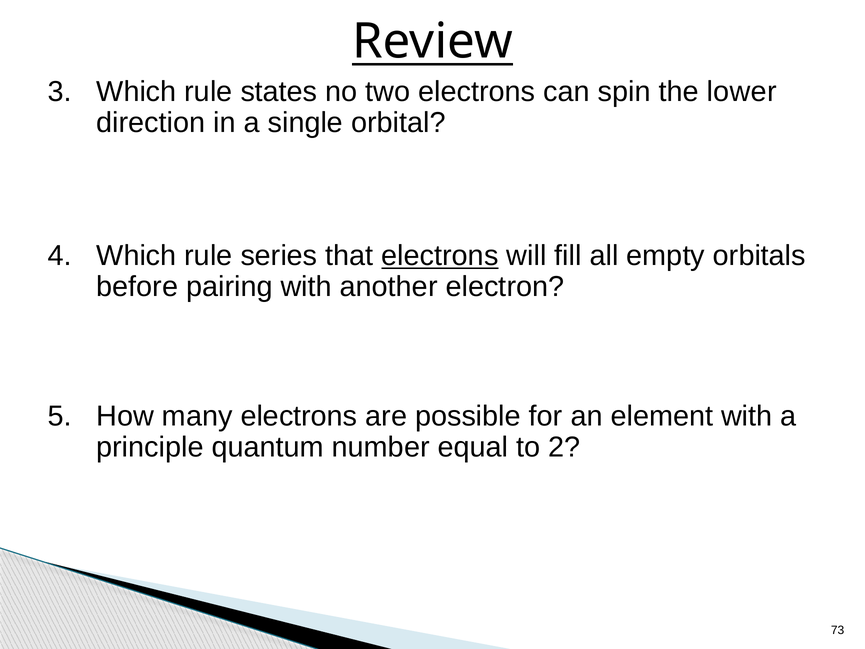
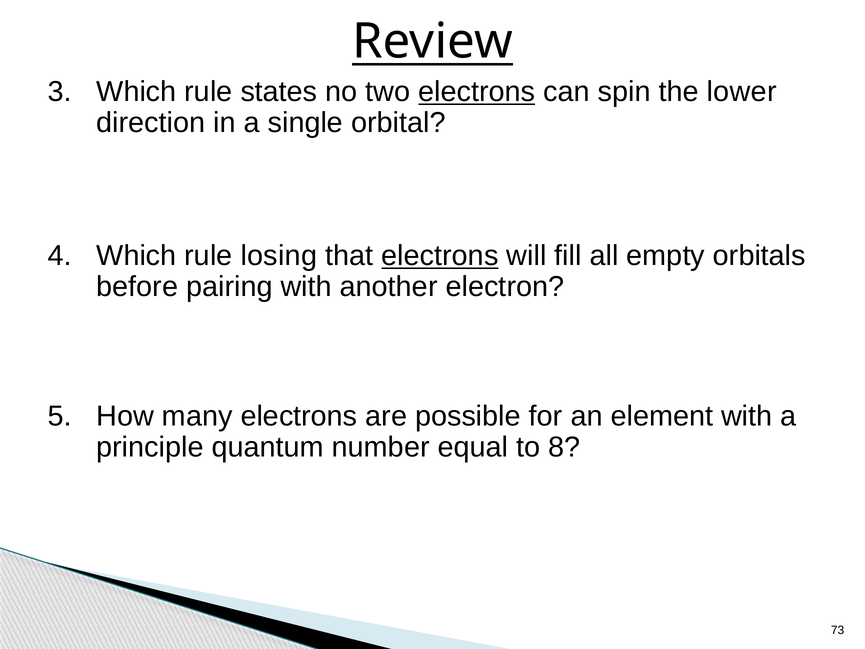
electrons at (477, 92) underline: none -> present
series: series -> losing
2: 2 -> 8
